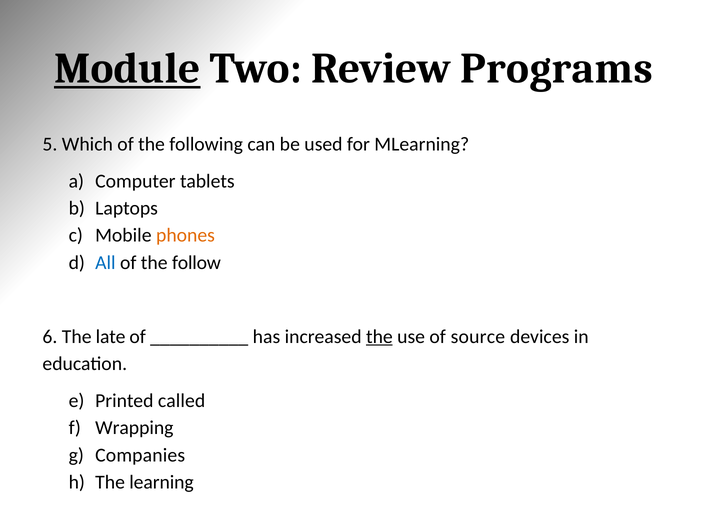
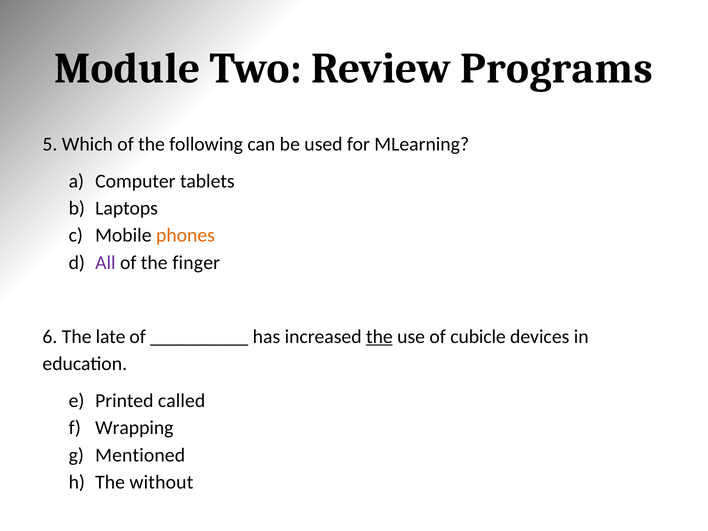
Module underline: present -> none
All colour: blue -> purple
follow: follow -> finger
source: source -> cubicle
Companies: Companies -> Mentioned
learning: learning -> without
